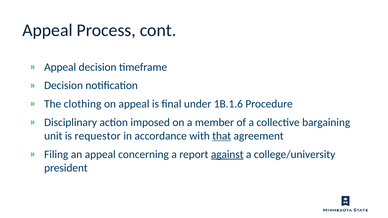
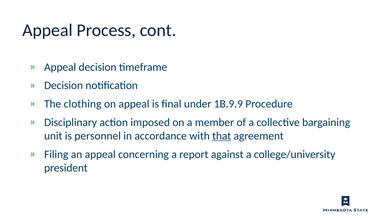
1B.1.6: 1B.1.6 -> 1B.9.9
requestor: requestor -> personnel
against underline: present -> none
